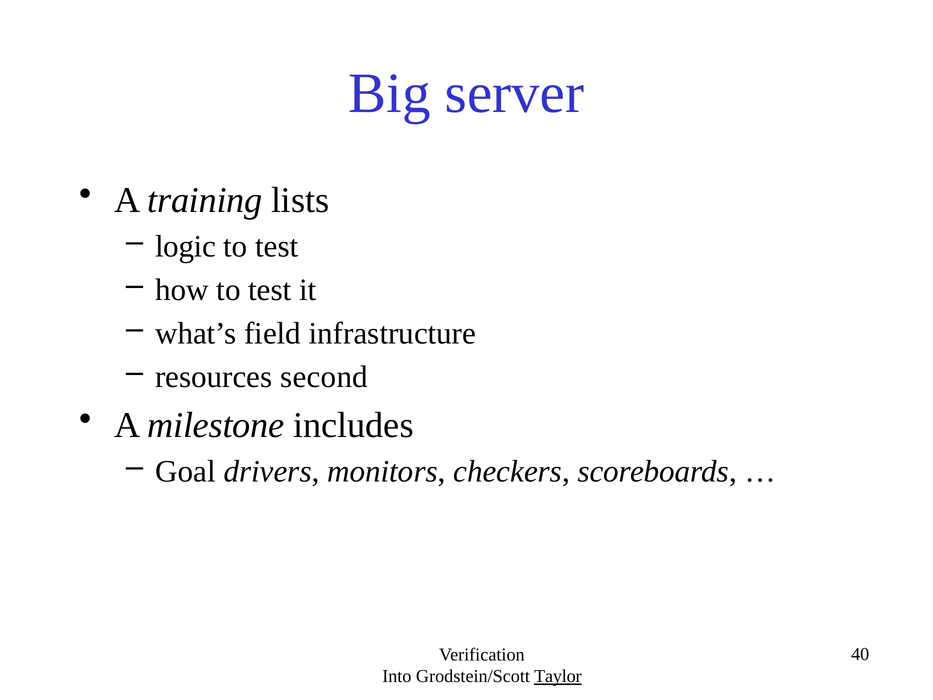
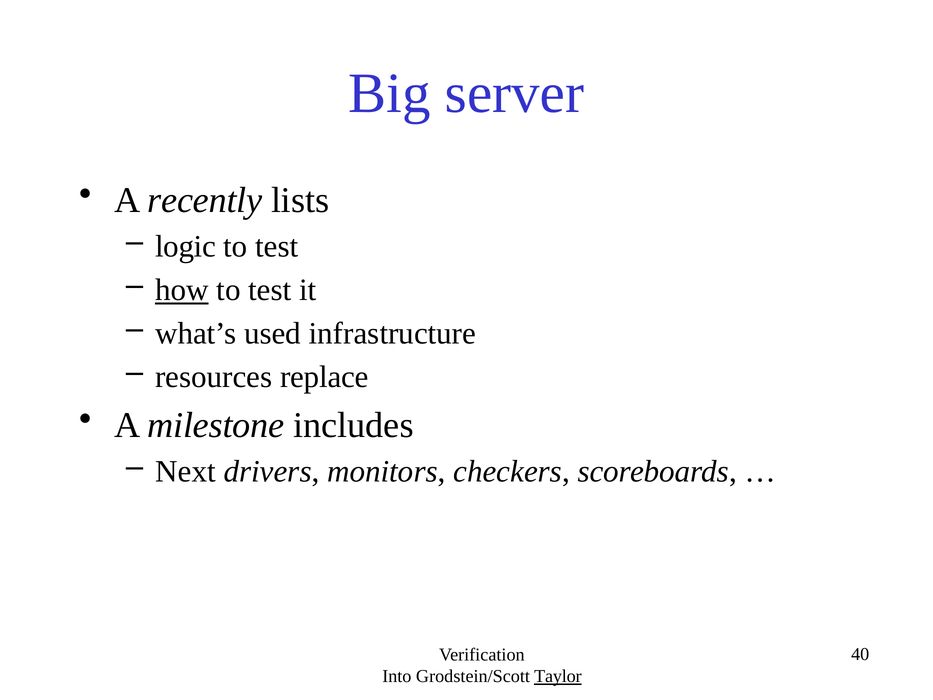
training: training -> recently
how underline: none -> present
field: field -> used
second: second -> replace
Goal: Goal -> Next
